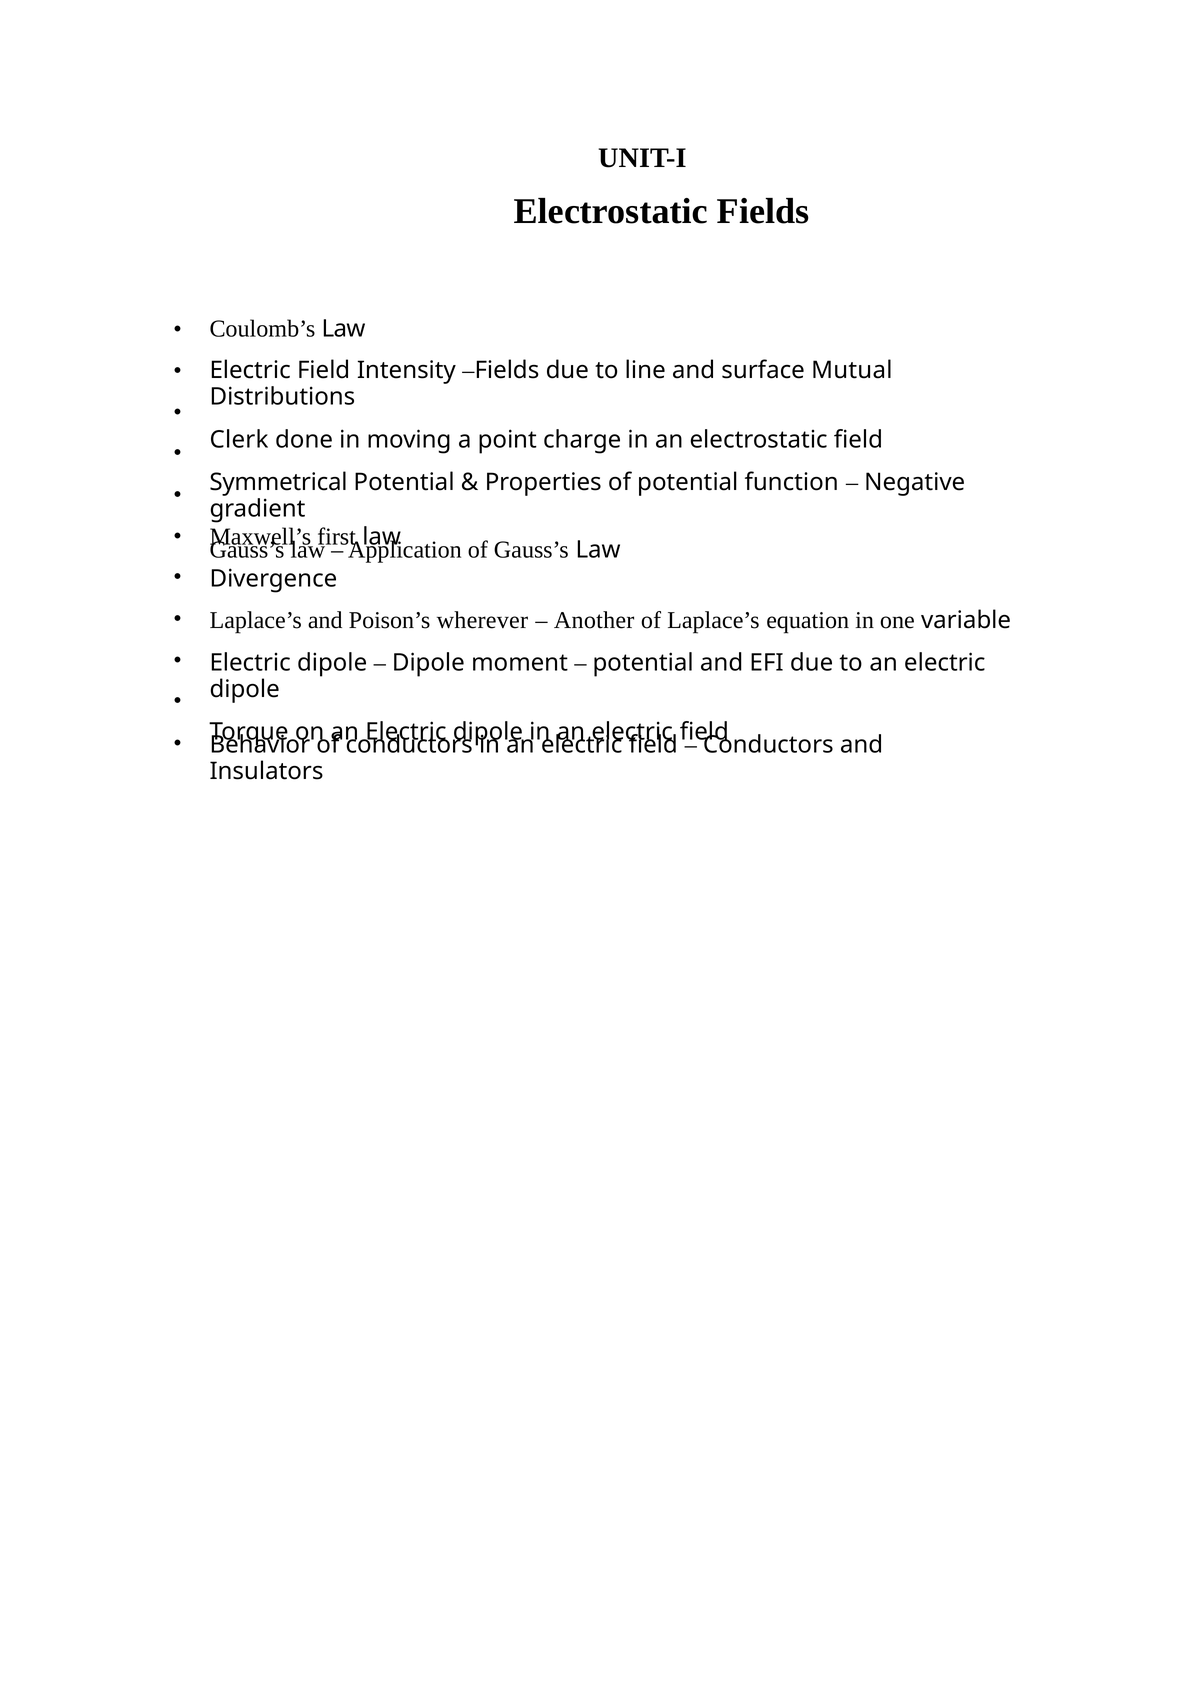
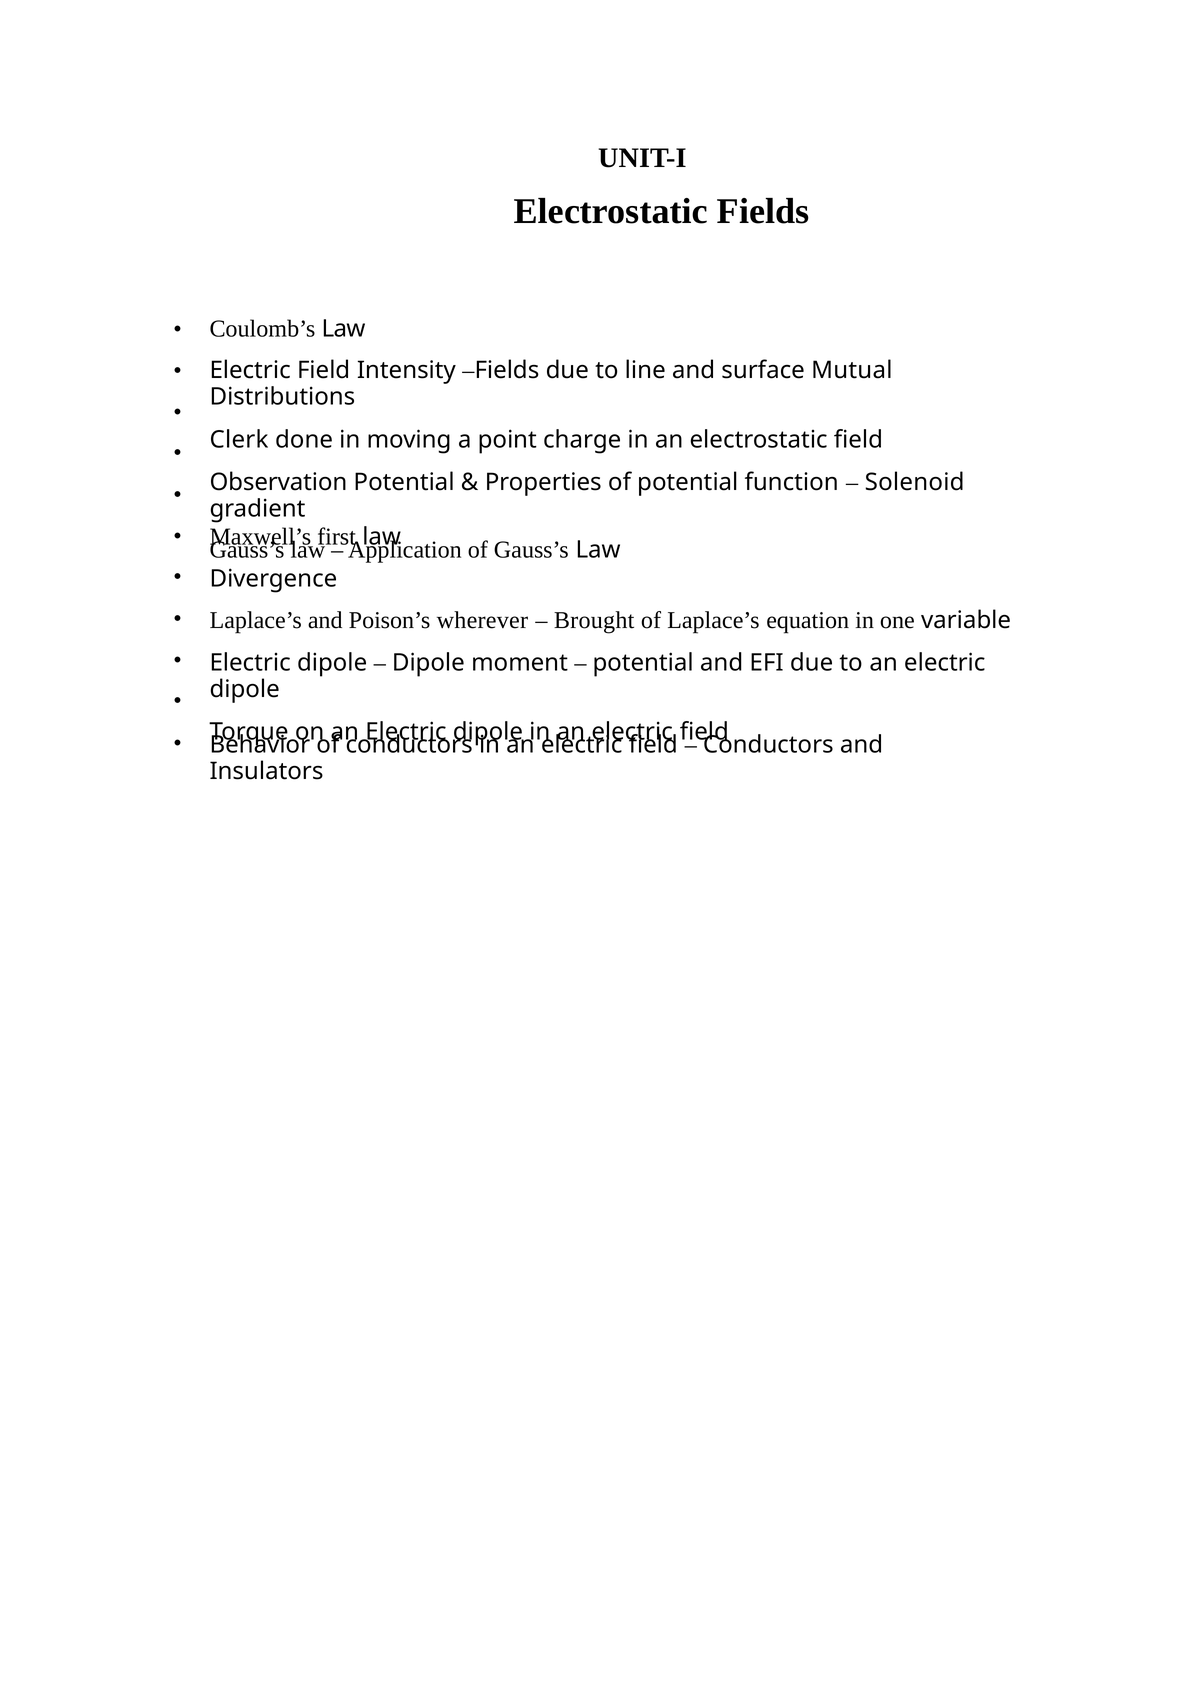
Symmetrical: Symmetrical -> Observation
Negative: Negative -> Solenoid
Another: Another -> Brought
